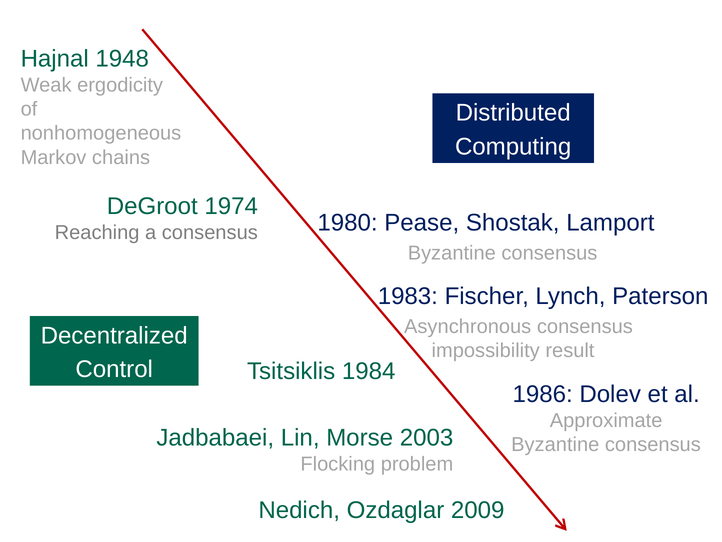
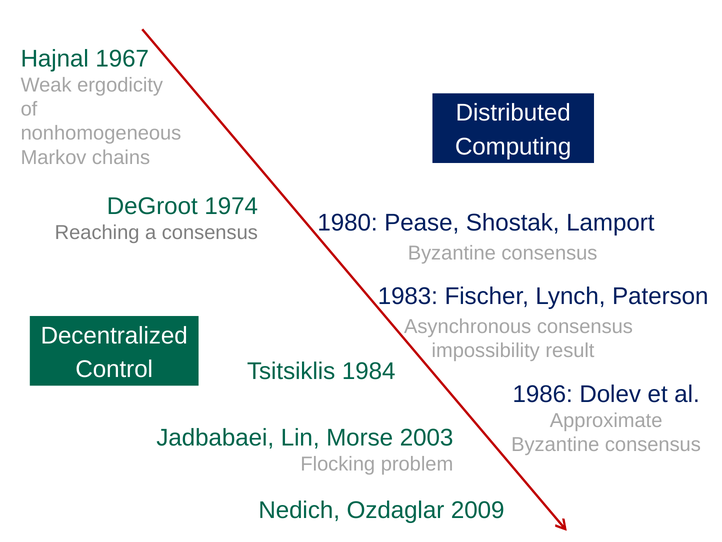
1948: 1948 -> 1967
